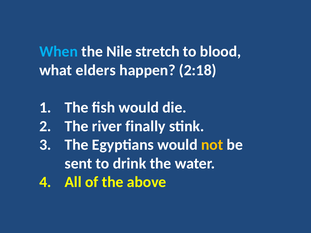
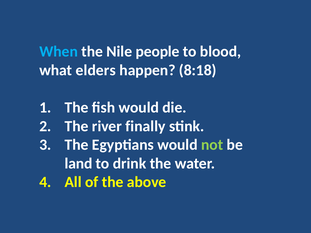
stretch: stretch -> people
2:18: 2:18 -> 8:18
not colour: yellow -> light green
sent: sent -> land
